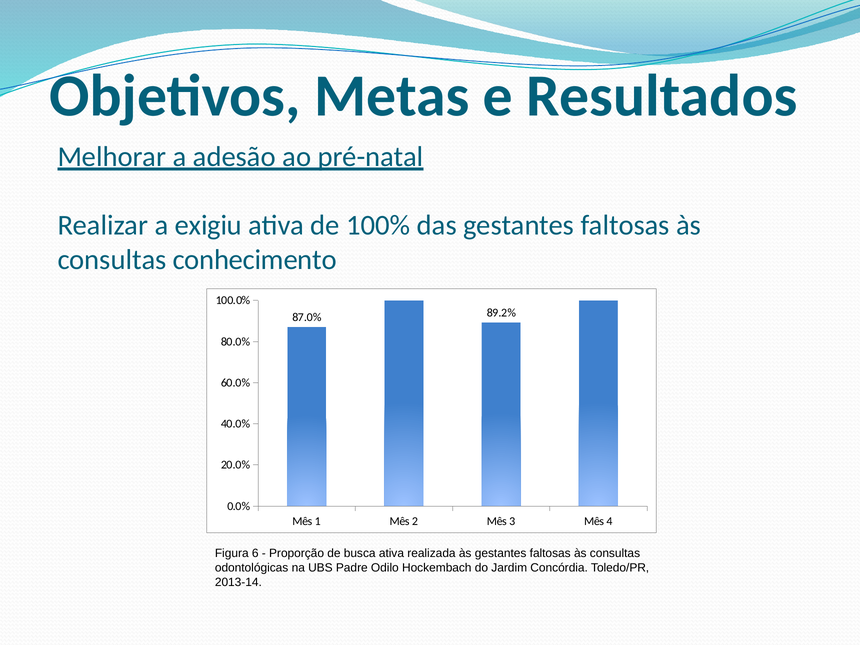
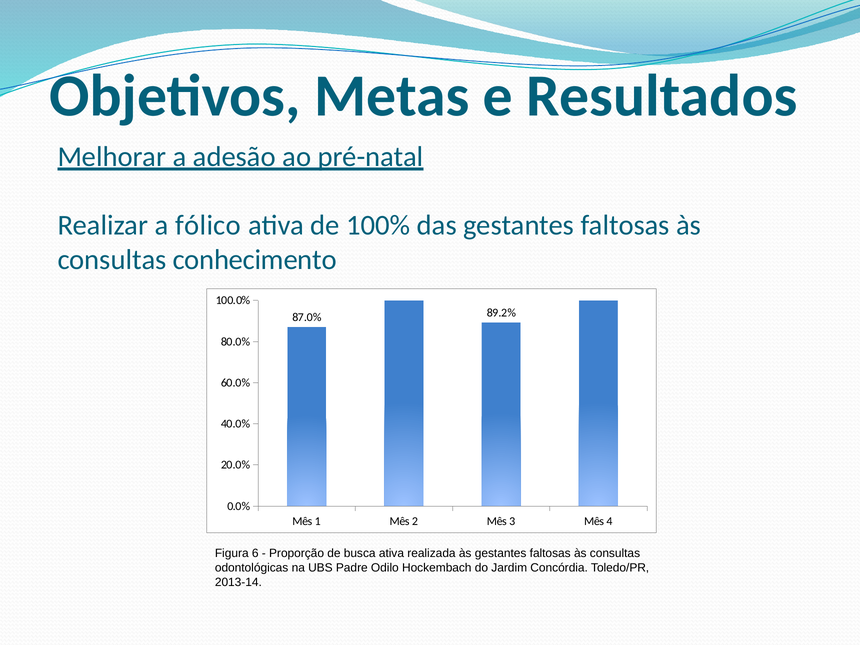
exigiu: exigiu -> fólico
